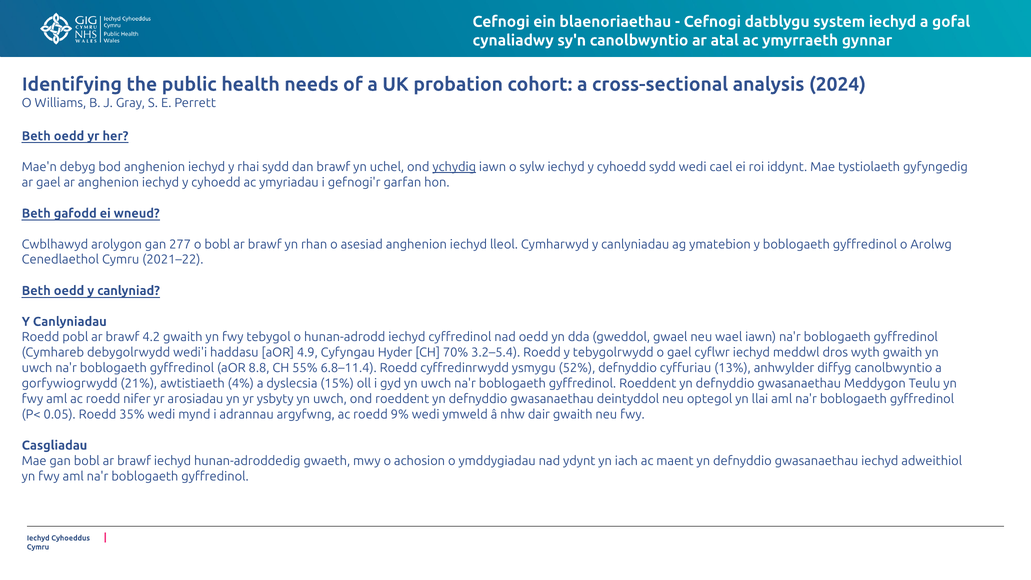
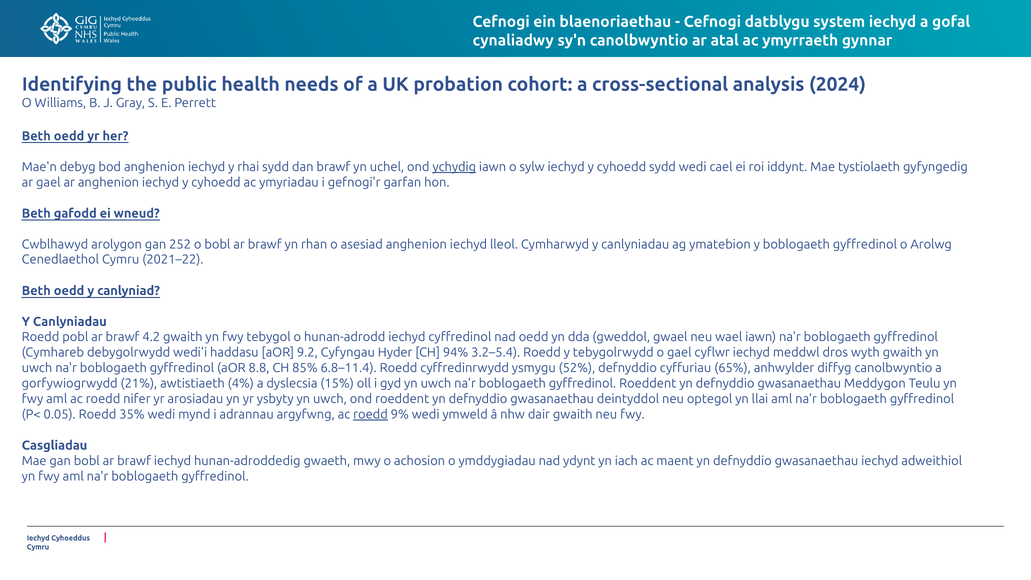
277: 277 -> 252
4.9: 4.9 -> 9.2
70%: 70% -> 94%
55%: 55% -> 85%
13%: 13% -> 65%
roedd at (371, 414) underline: none -> present
